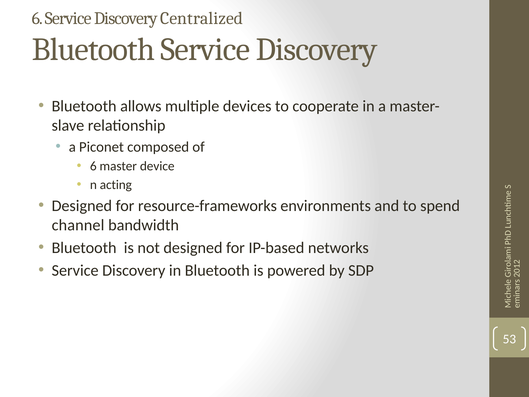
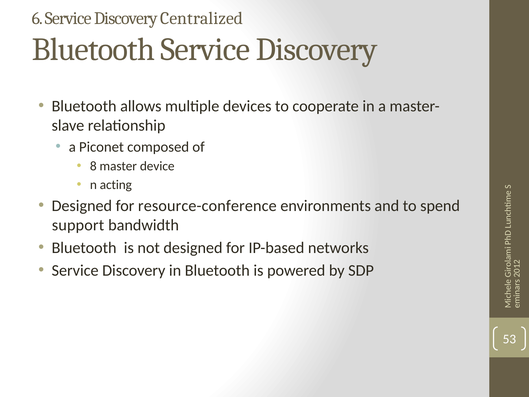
6 at (93, 166): 6 -> 8
resource-frameworks: resource-frameworks -> resource-conference
channel: channel -> support
